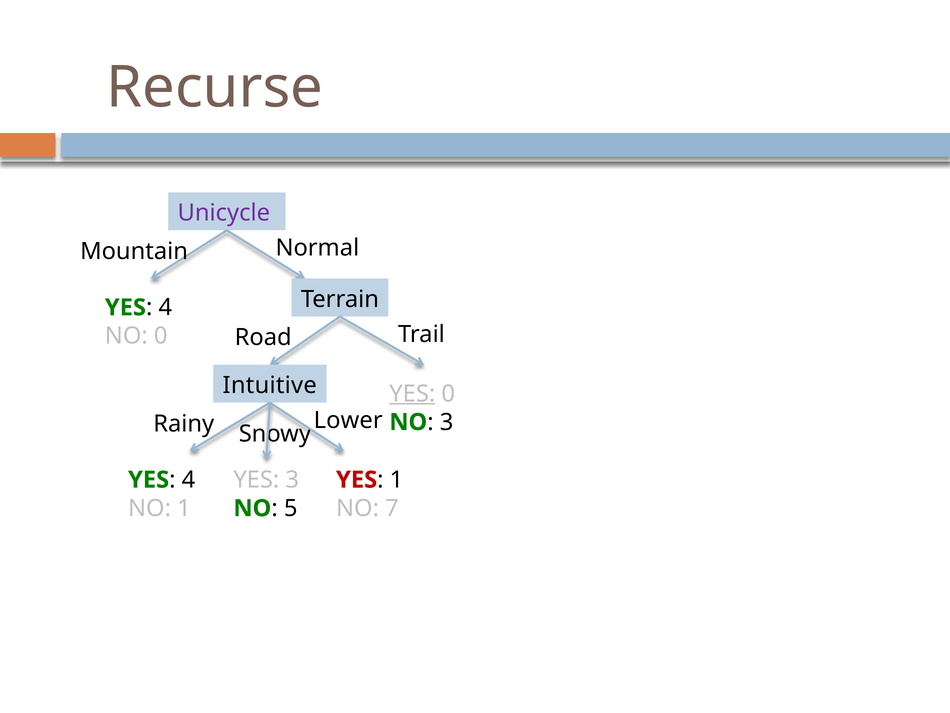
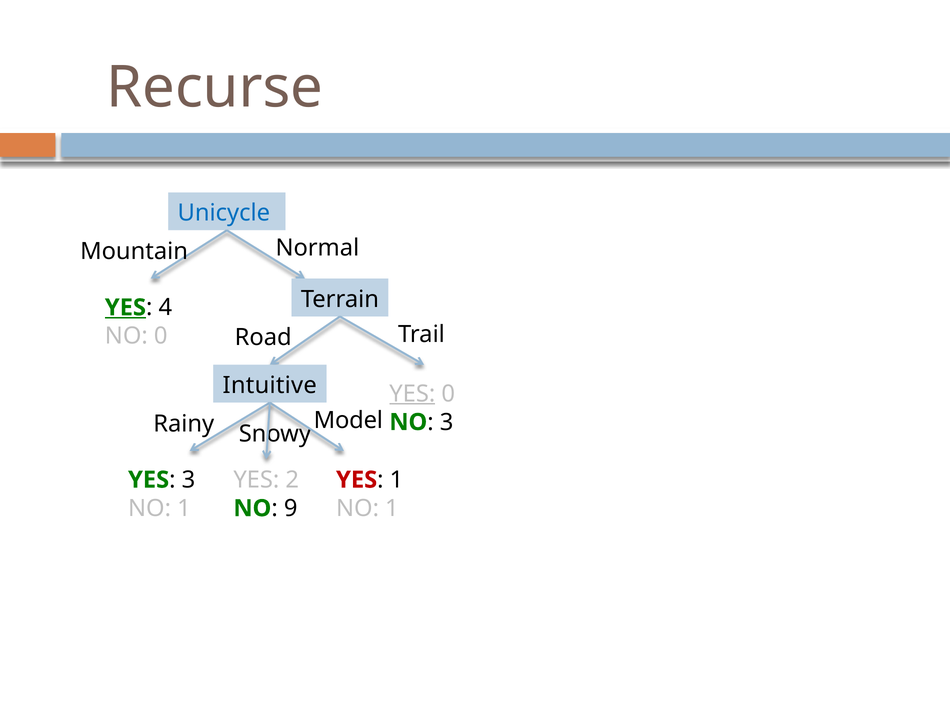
Unicycle colour: purple -> blue
YES at (125, 307) underline: none -> present
Lower: Lower -> Model
YES 3: 3 -> 2
4 at (189, 480): 4 -> 3
7 at (392, 508): 7 -> 1
5: 5 -> 9
